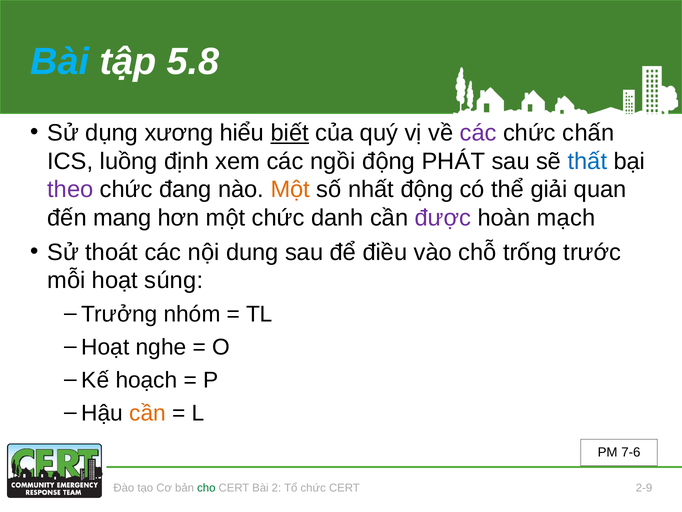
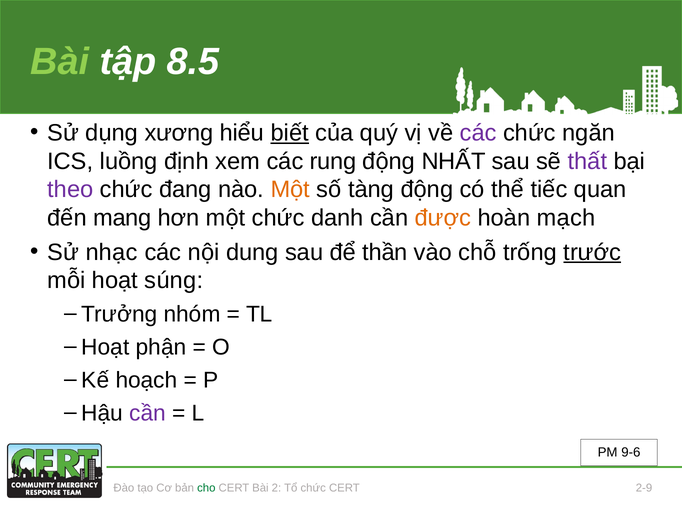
Bài at (60, 62) colour: light blue -> light green
5.8: 5.8 -> 8.5
chấn: chấn -> ngăn
ngồi: ngồi -> rung
PHÁT: PHÁT -> NHẤT
thất colour: blue -> purple
nhất: nhất -> tàng
giải: giải -> tiếc
được colour: purple -> orange
thoát: thoát -> nhạc
điều: điều -> thần
trước underline: none -> present
nghe: nghe -> phận
cần at (148, 413) colour: orange -> purple
7-6: 7-6 -> 9-6
